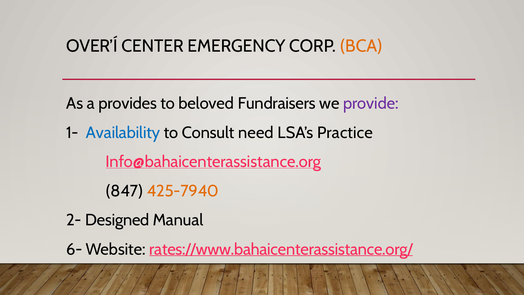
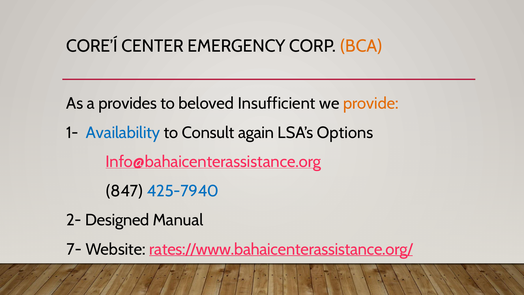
OVER’Í: OVER’Í -> CORE’Í
Fundraisers: Fundraisers -> Insufficient
provide colour: purple -> orange
need: need -> again
Practice: Practice -> Options
425-7940 colour: orange -> blue
6-: 6- -> 7-
